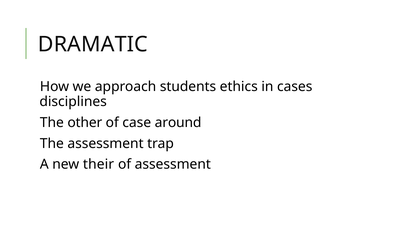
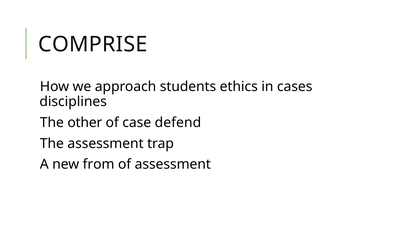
DRAMATIC: DRAMATIC -> COMPRISE
around: around -> defend
their: their -> from
